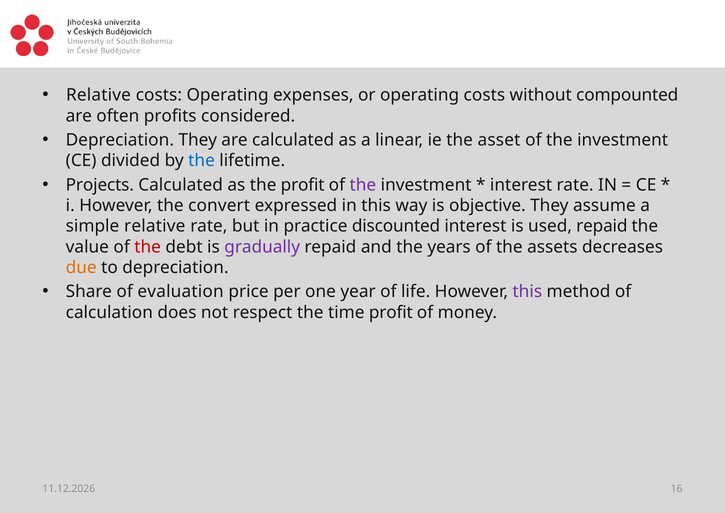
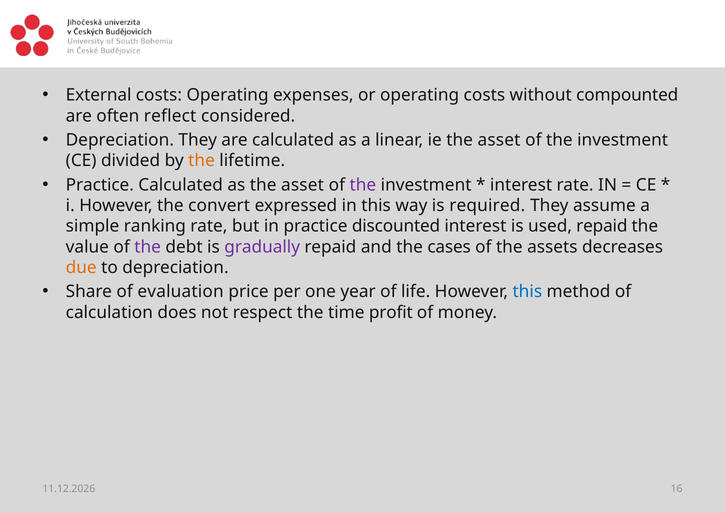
Relative at (98, 95): Relative -> External
profits: profits -> reflect
the at (202, 161) colour: blue -> orange
Projects at (100, 185): Projects -> Practice
as the profit: profit -> asset
objective: objective -> required
simple relative: relative -> ranking
the at (148, 247) colour: red -> purple
years: years -> cases
this at (527, 292) colour: purple -> blue
